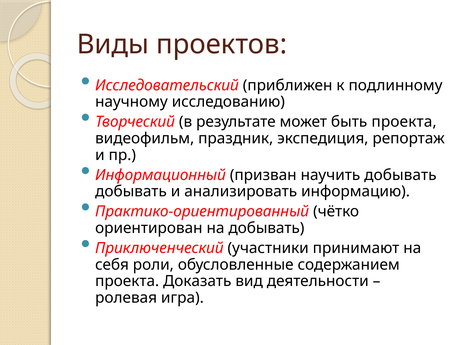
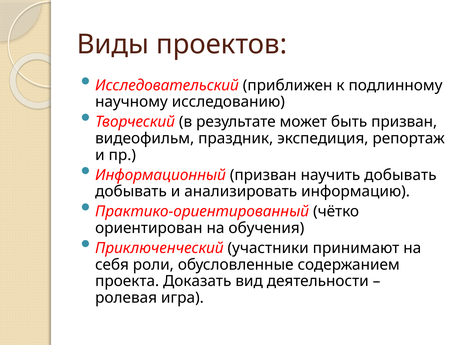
быть проекта: проекта -> призван
на добывать: добывать -> обучения
